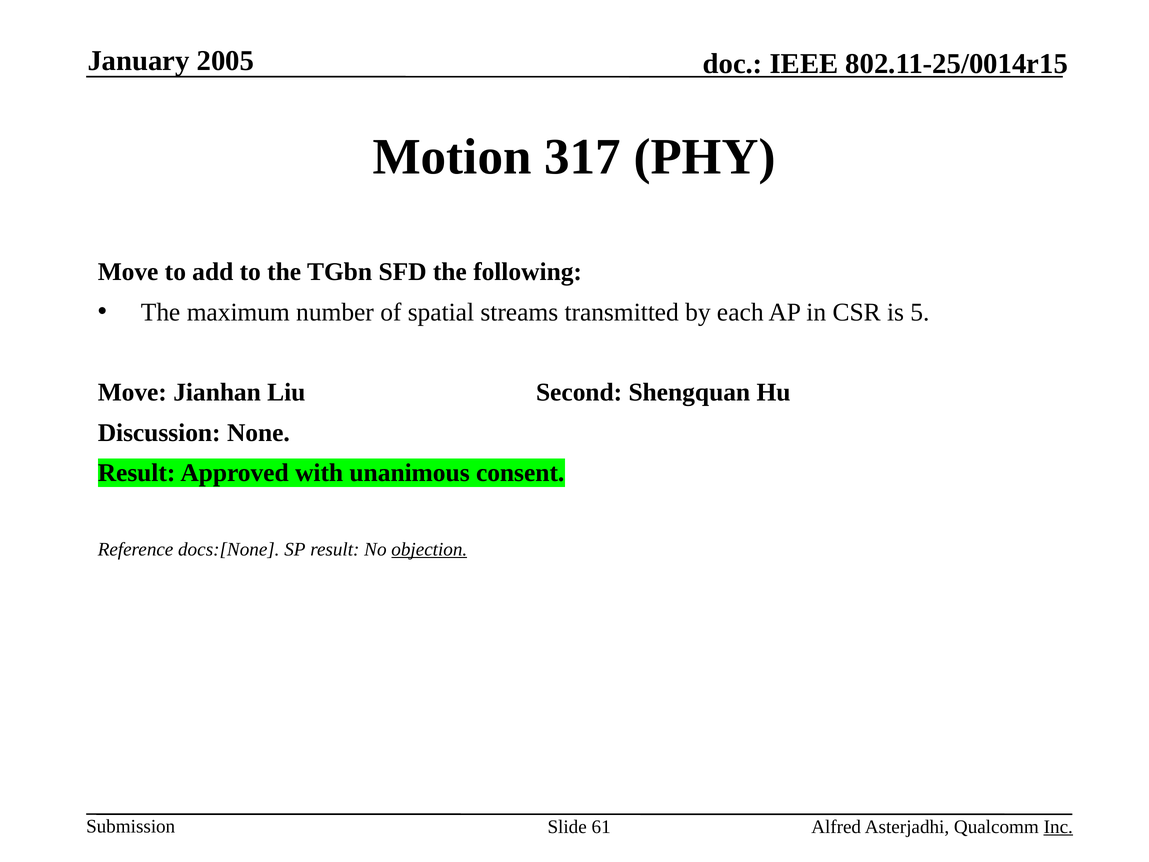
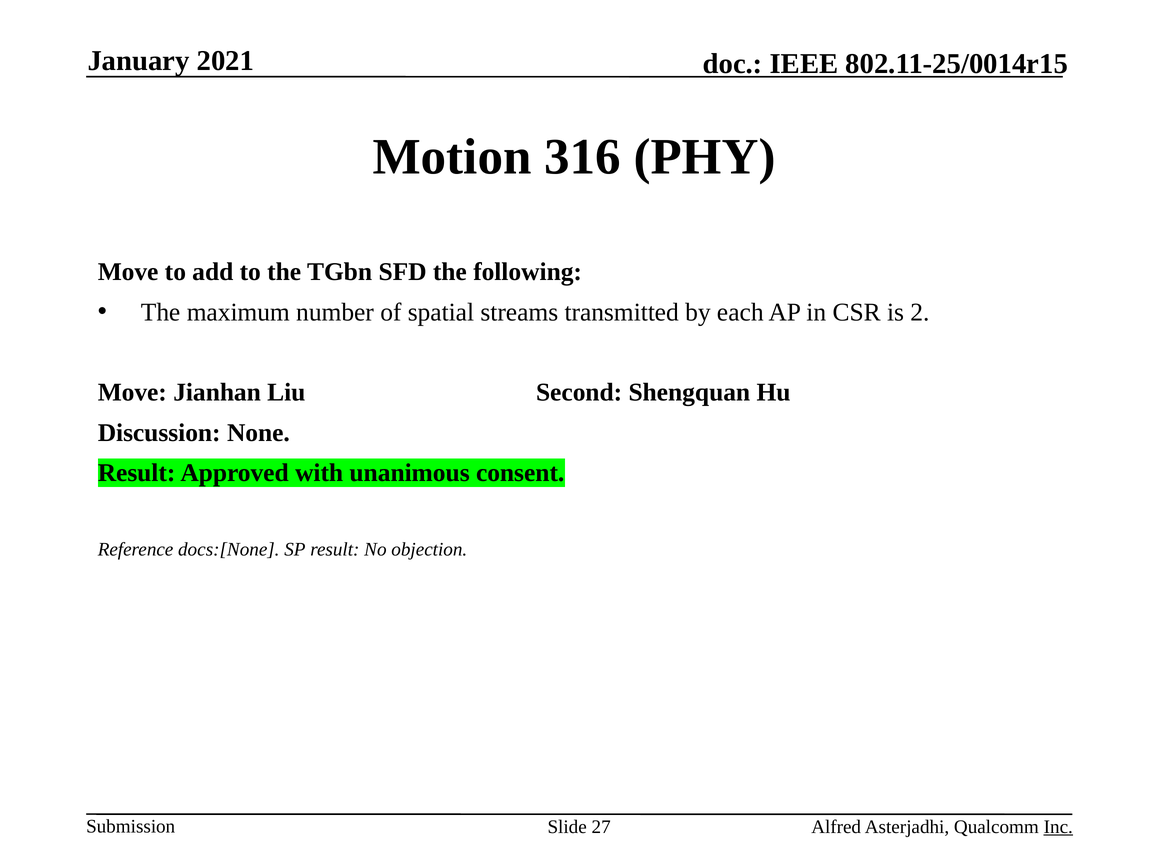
2005: 2005 -> 2021
317: 317 -> 316
5: 5 -> 2
objection underline: present -> none
61: 61 -> 27
